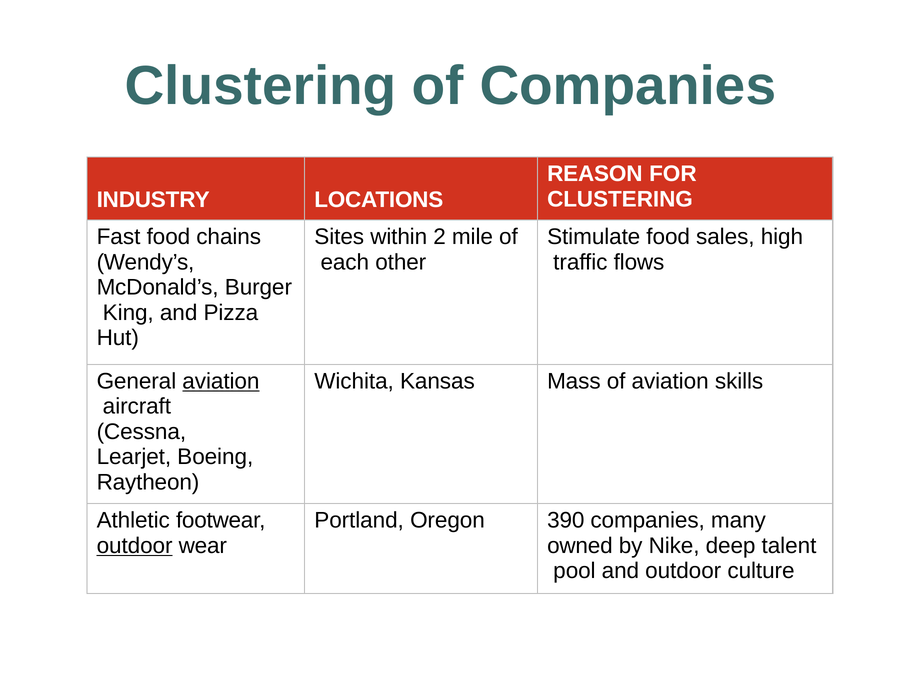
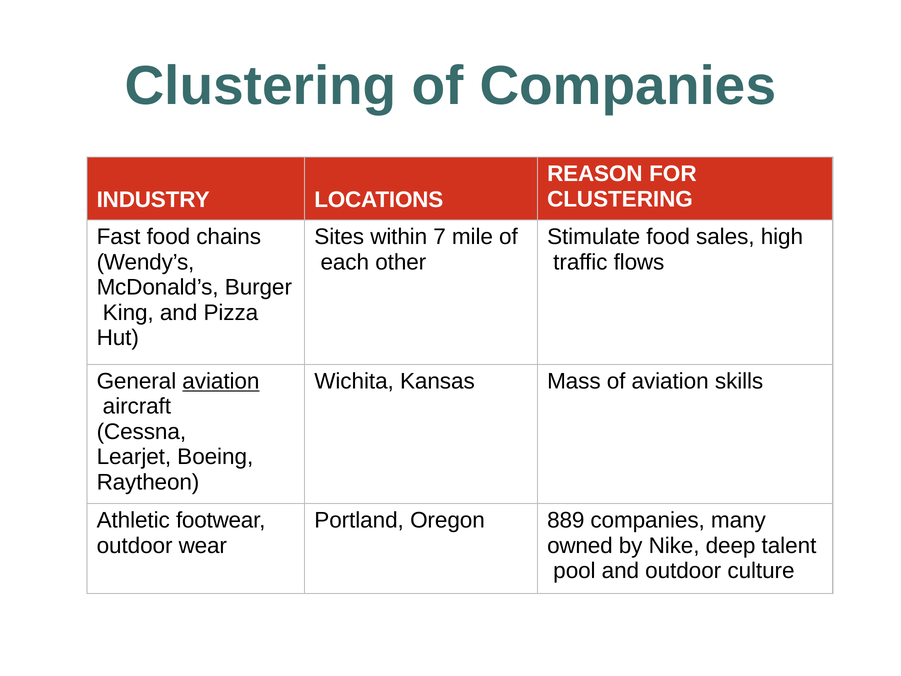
2: 2 -> 7
390: 390 -> 889
outdoor at (135, 546) underline: present -> none
